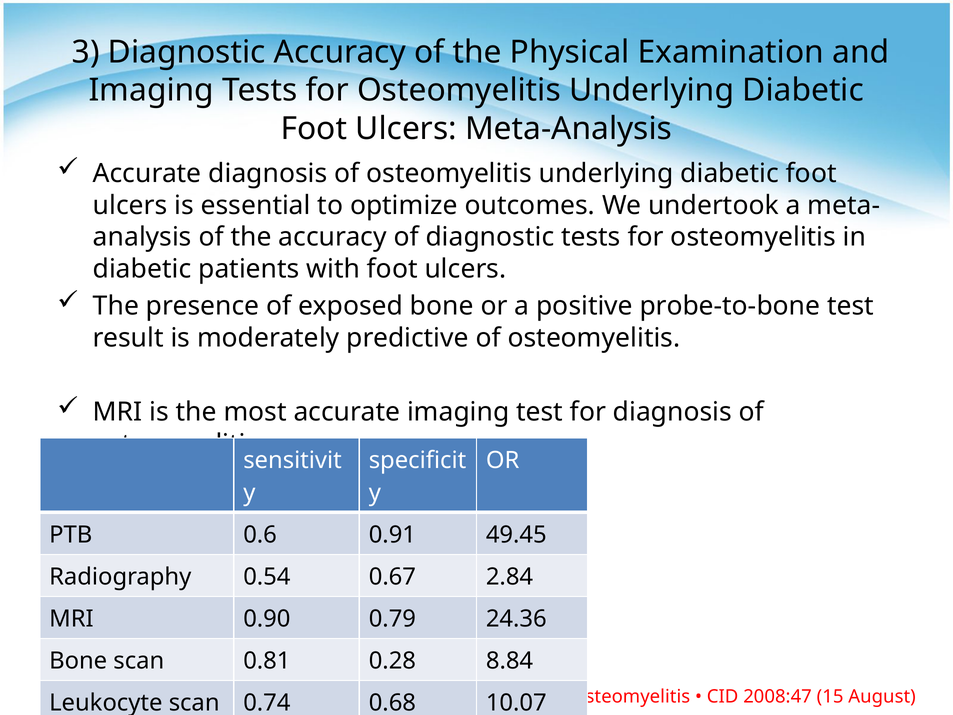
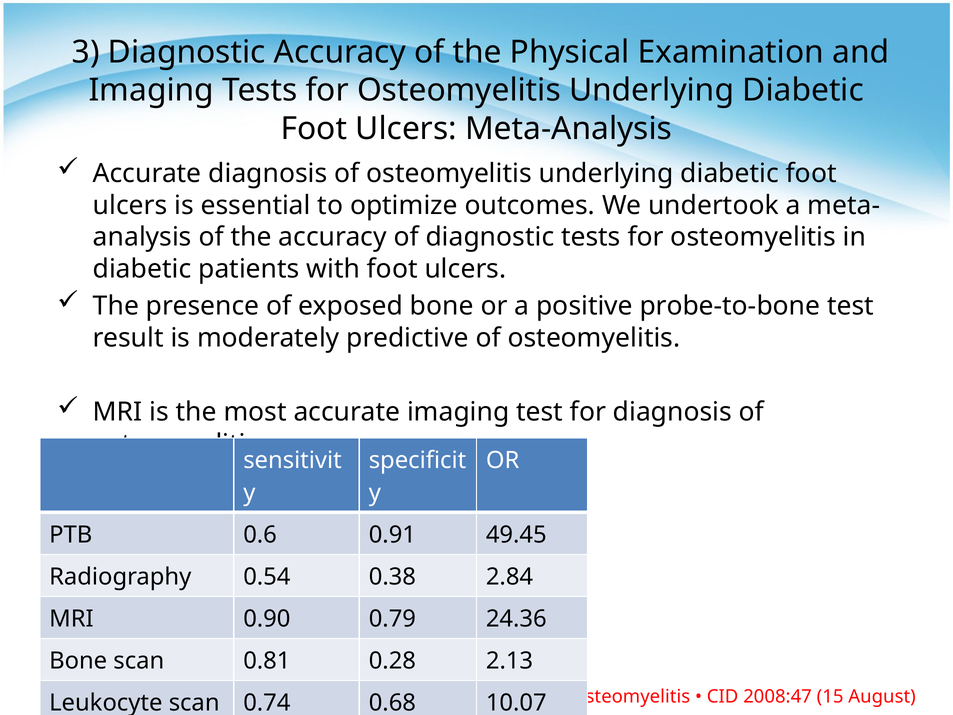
0.67: 0.67 -> 0.38
8.84: 8.84 -> 2.13
